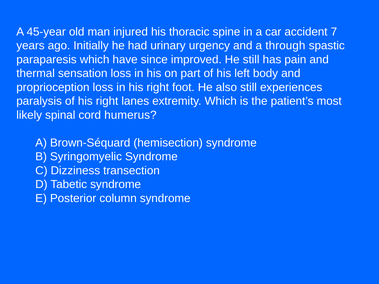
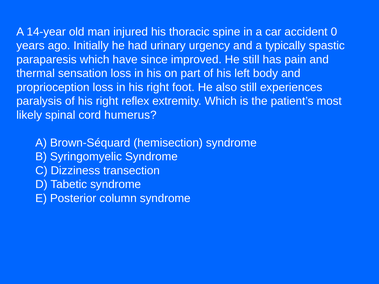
45-year: 45-year -> 14-year
7: 7 -> 0
through: through -> typically
lanes: lanes -> reflex
